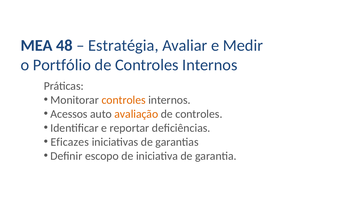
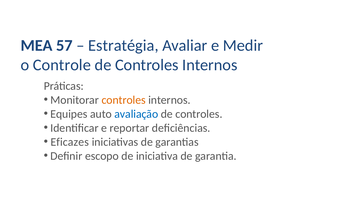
48: 48 -> 57
Portfólio: Portfólio -> Controle
Acessos: Acessos -> Equipes
avaliação colour: orange -> blue
